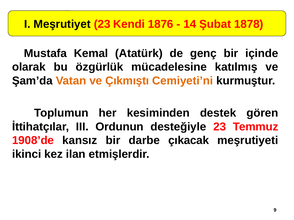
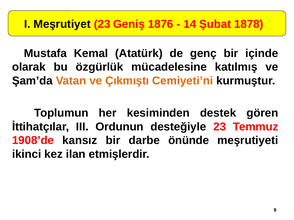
Kendi: Kendi -> Geniş
çıkacak: çıkacak -> önünde
